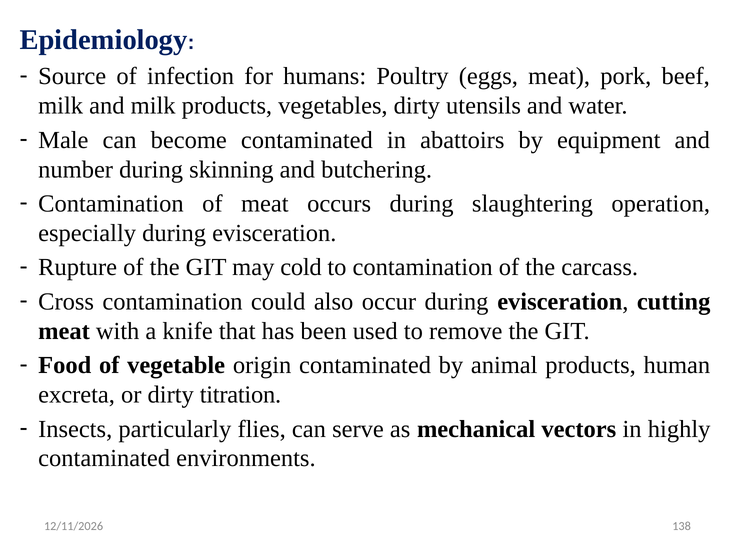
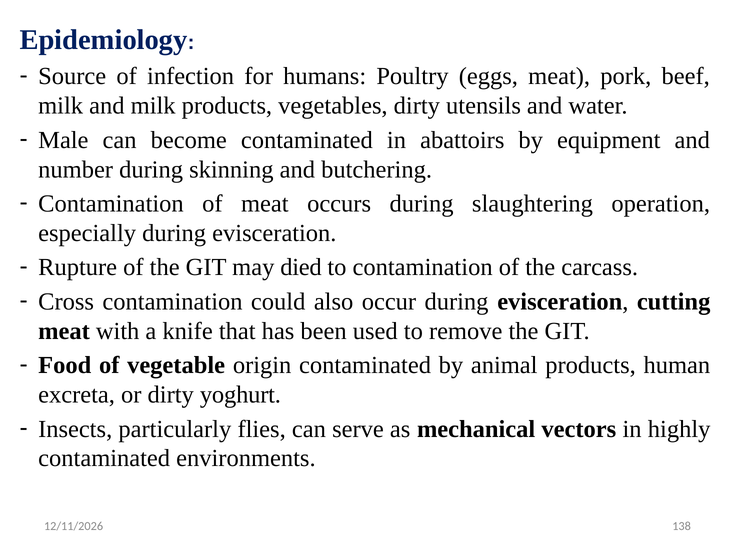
cold: cold -> died
titration: titration -> yoghurt
